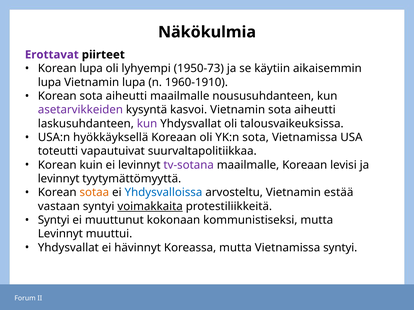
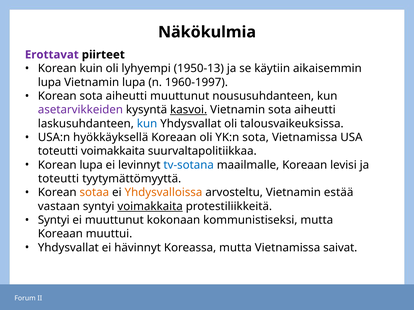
Korean lupa: lupa -> kuin
1950-73: 1950-73 -> 1950-13
1960-1910: 1960-1910 -> 1960-1997
aiheutti maailmalle: maailmalle -> muuttunut
kasvoi underline: none -> present
kun at (147, 124) colour: purple -> blue
toteutti vapautuivat: vapautuivat -> voimakkaita
Korean kuin: kuin -> lupa
tv-sotana colour: purple -> blue
levinnyt at (59, 179): levinnyt -> toteutti
Yhdysvalloissa colour: blue -> orange
Levinnyt at (60, 234): Levinnyt -> Koreaan
Vietnamissa syntyi: syntyi -> saivat
